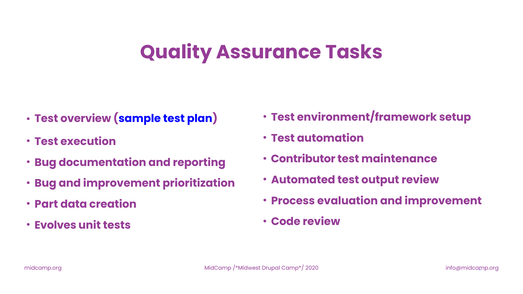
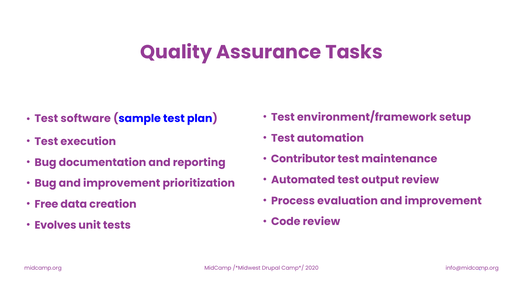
overview: overview -> software
Part: Part -> Free
